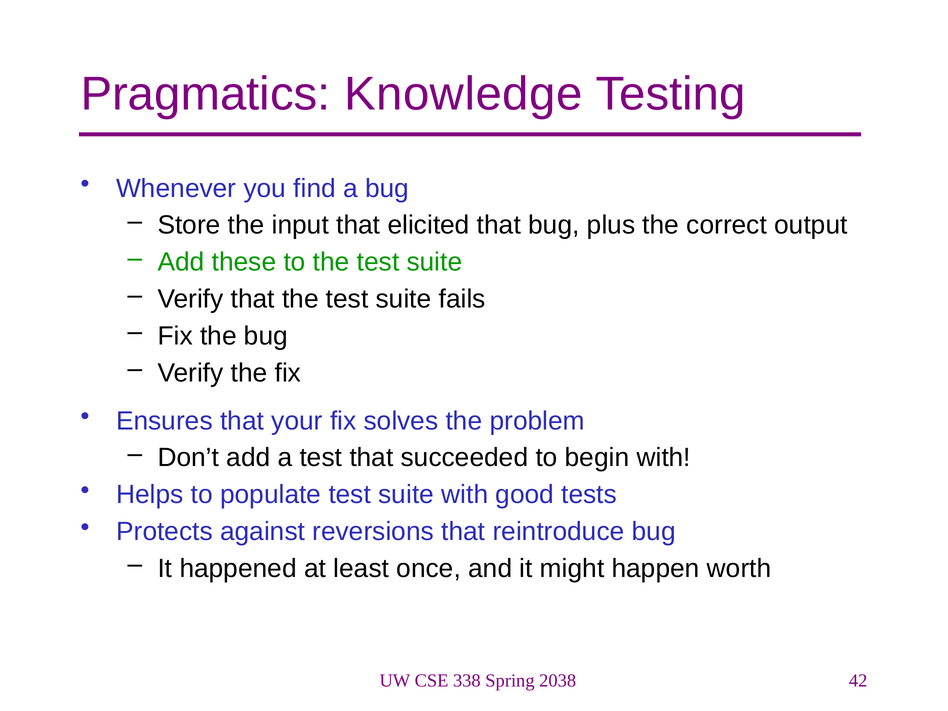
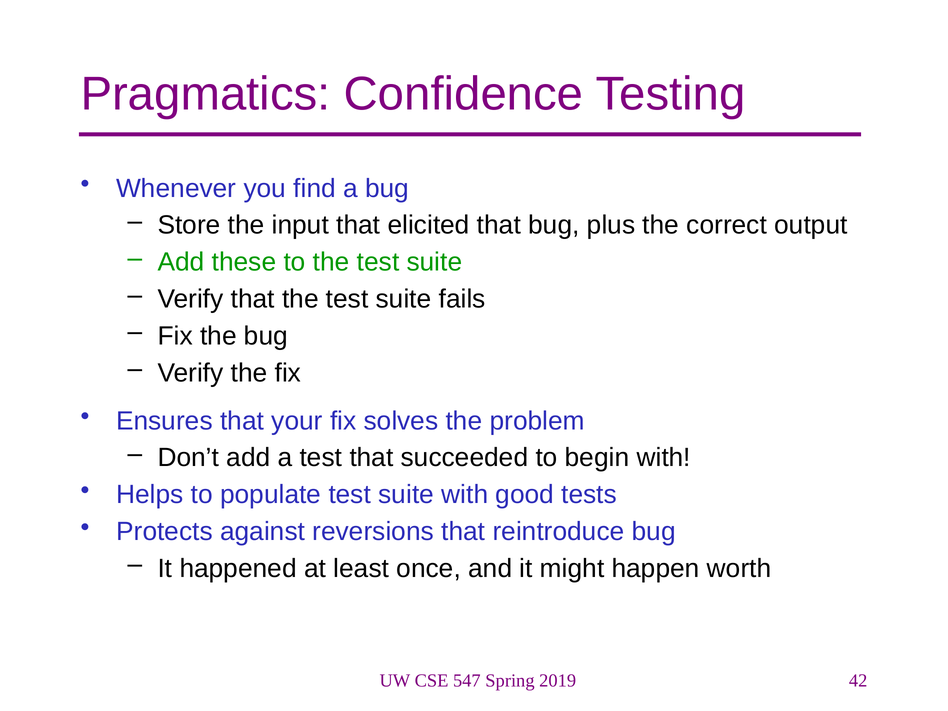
Knowledge: Knowledge -> Confidence
338: 338 -> 547
2038: 2038 -> 2019
